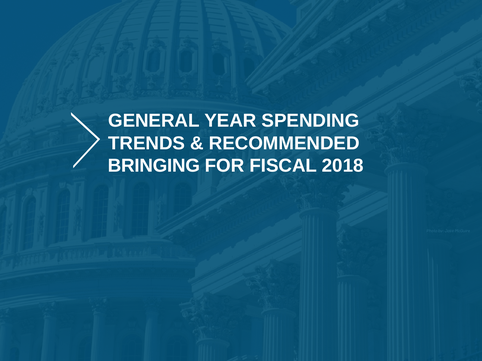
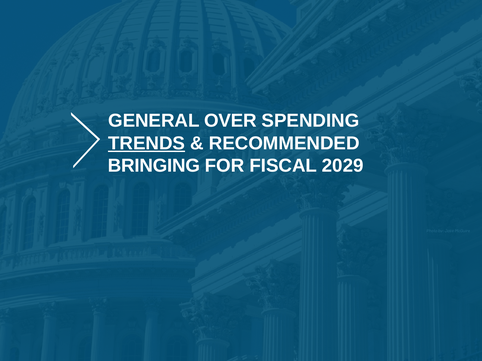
YEAR: YEAR -> OVER
TRENDS underline: none -> present
2018: 2018 -> 2029
